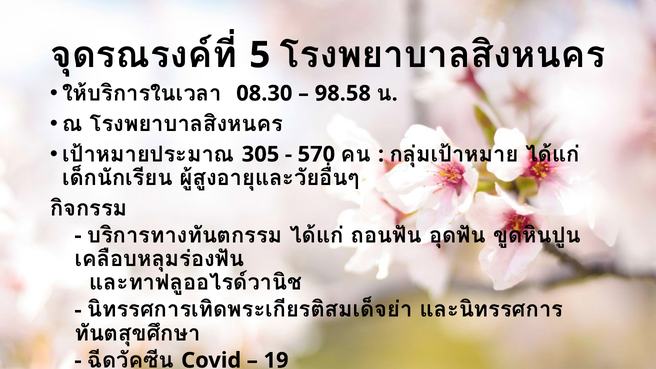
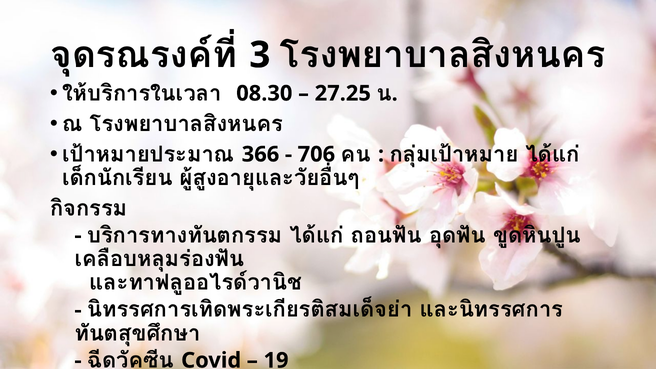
5: 5 -> 3
98.58: 98.58 -> 27.25
305: 305 -> 366
570: 570 -> 706
